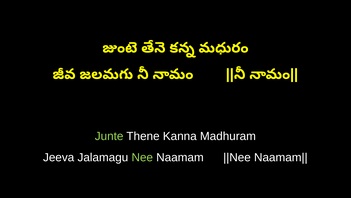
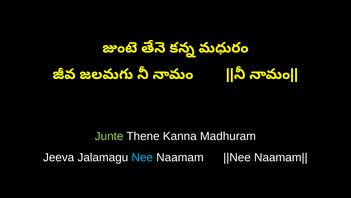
Nee colour: light green -> light blue
